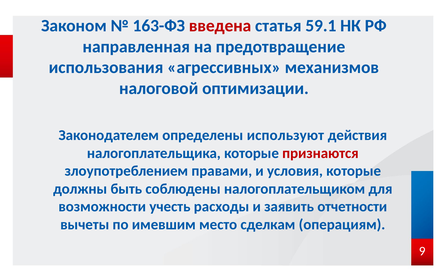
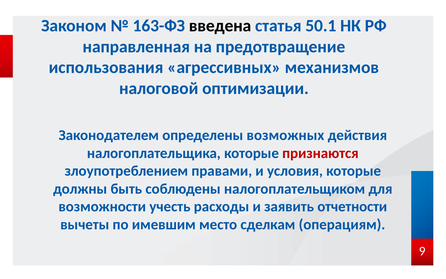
введена colour: red -> black
59.1: 59.1 -> 50.1
используют: используют -> возможных
